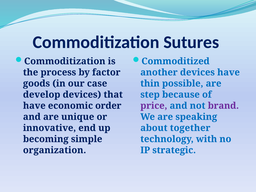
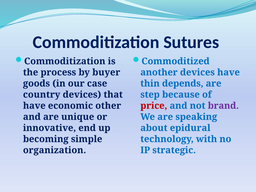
factor: factor -> buyer
possible: possible -> depends
develop: develop -> country
order: order -> other
price colour: purple -> red
together: together -> epidural
